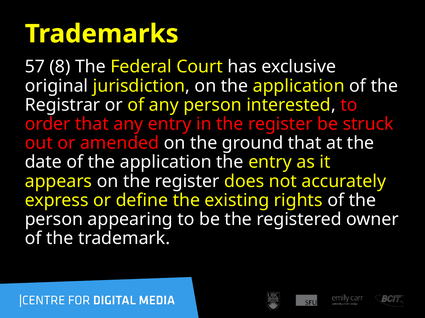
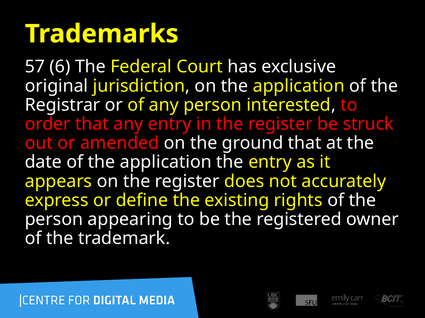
8: 8 -> 6
